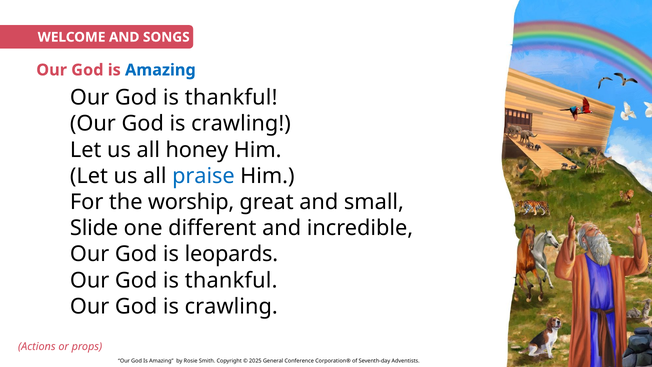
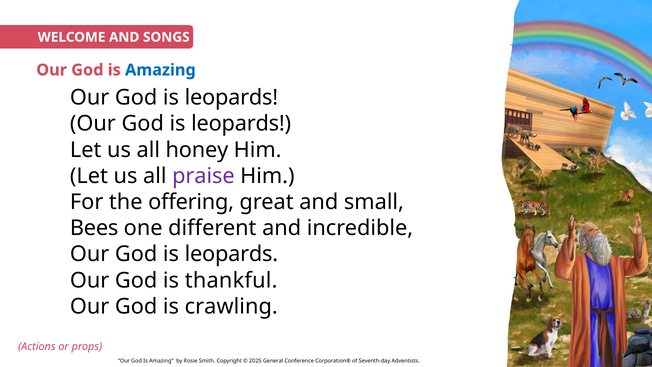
thankful at (231, 98): thankful -> leopards
crawling at (241, 124): crawling -> leopards
praise colour: blue -> purple
worship: worship -> offering
Slide: Slide -> Bees
